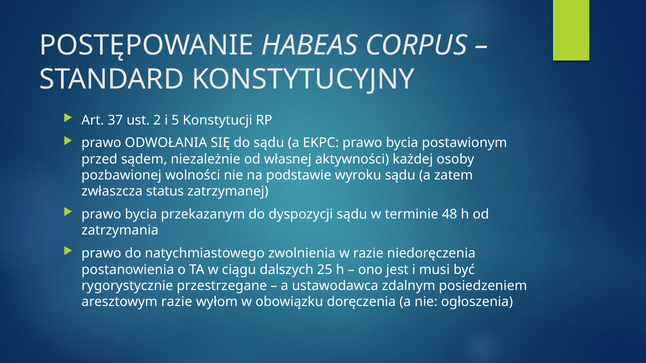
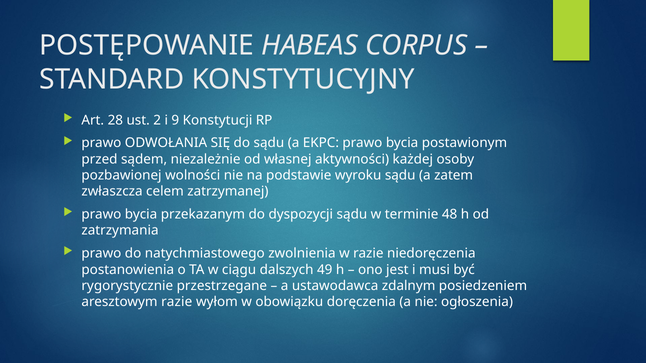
37: 37 -> 28
5: 5 -> 9
status: status -> celem
25: 25 -> 49
